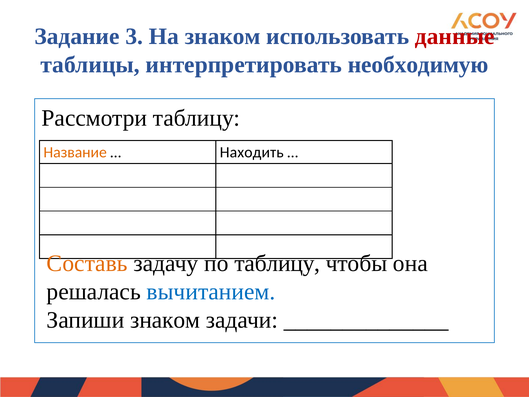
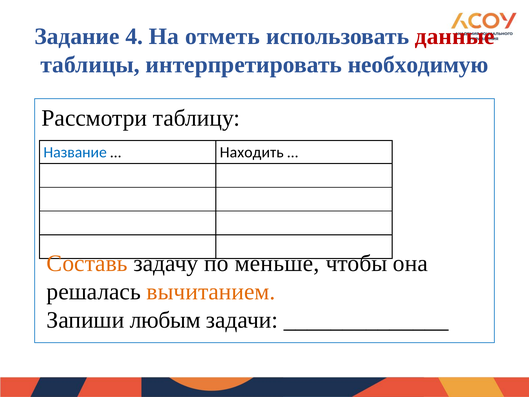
3: 3 -> 4
На знаком: знаком -> отметь
Название colour: orange -> blue
по таблицу: таблицу -> меньше
вычитанием colour: blue -> orange
Запиши знаком: знаком -> любым
